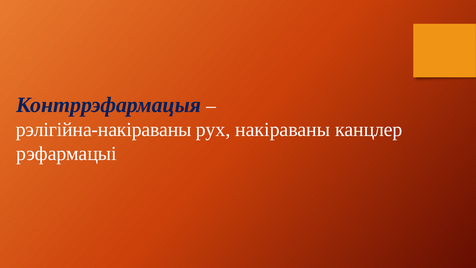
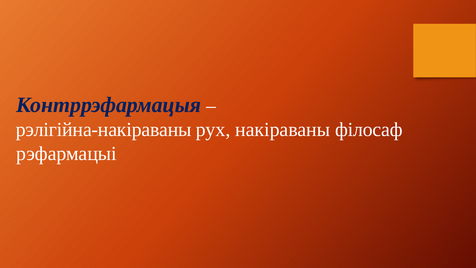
канцлер: канцлер -> філосаф
